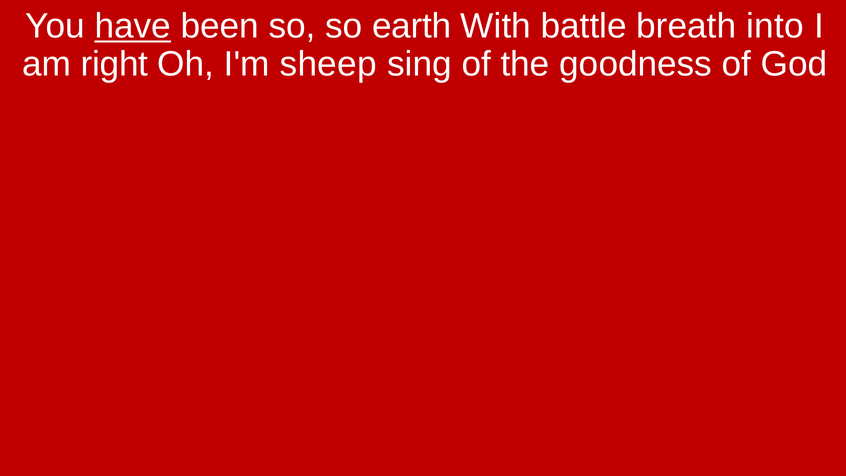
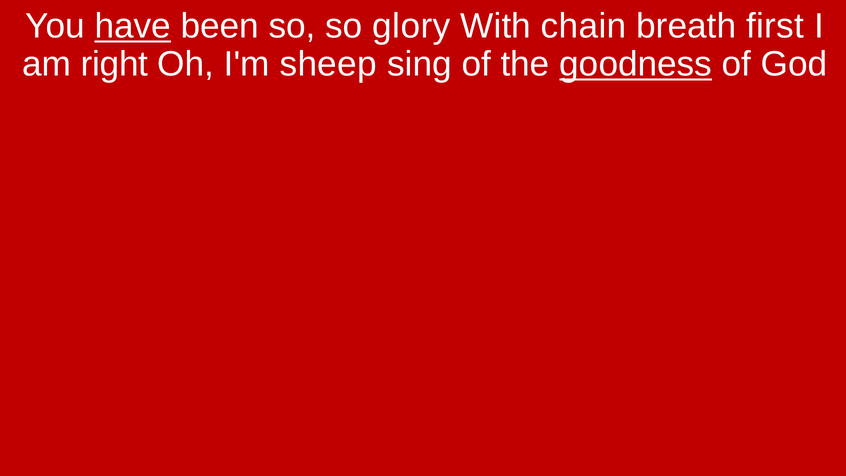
earth: earth -> glory
battle: battle -> chain
into: into -> first
goodness underline: none -> present
